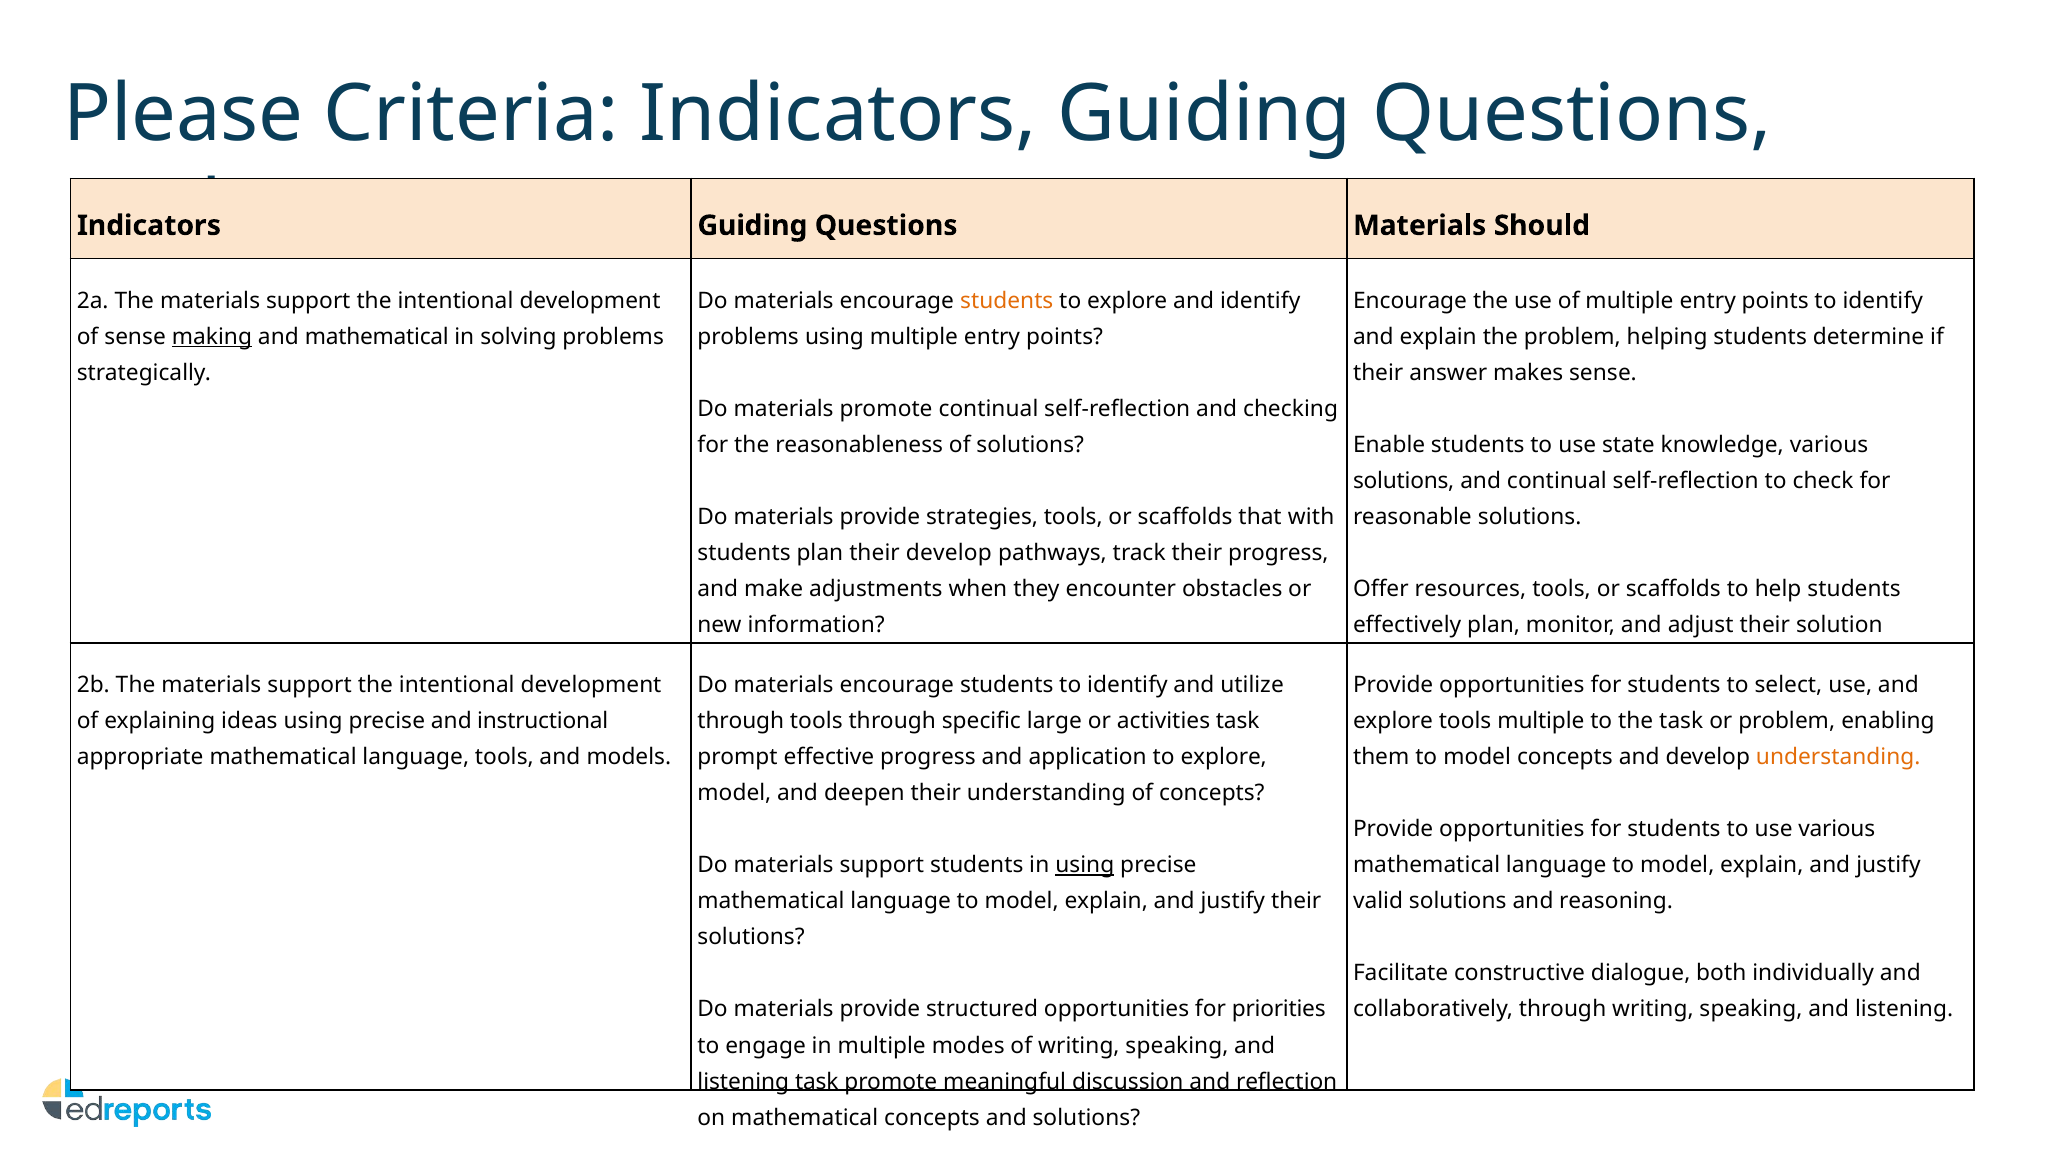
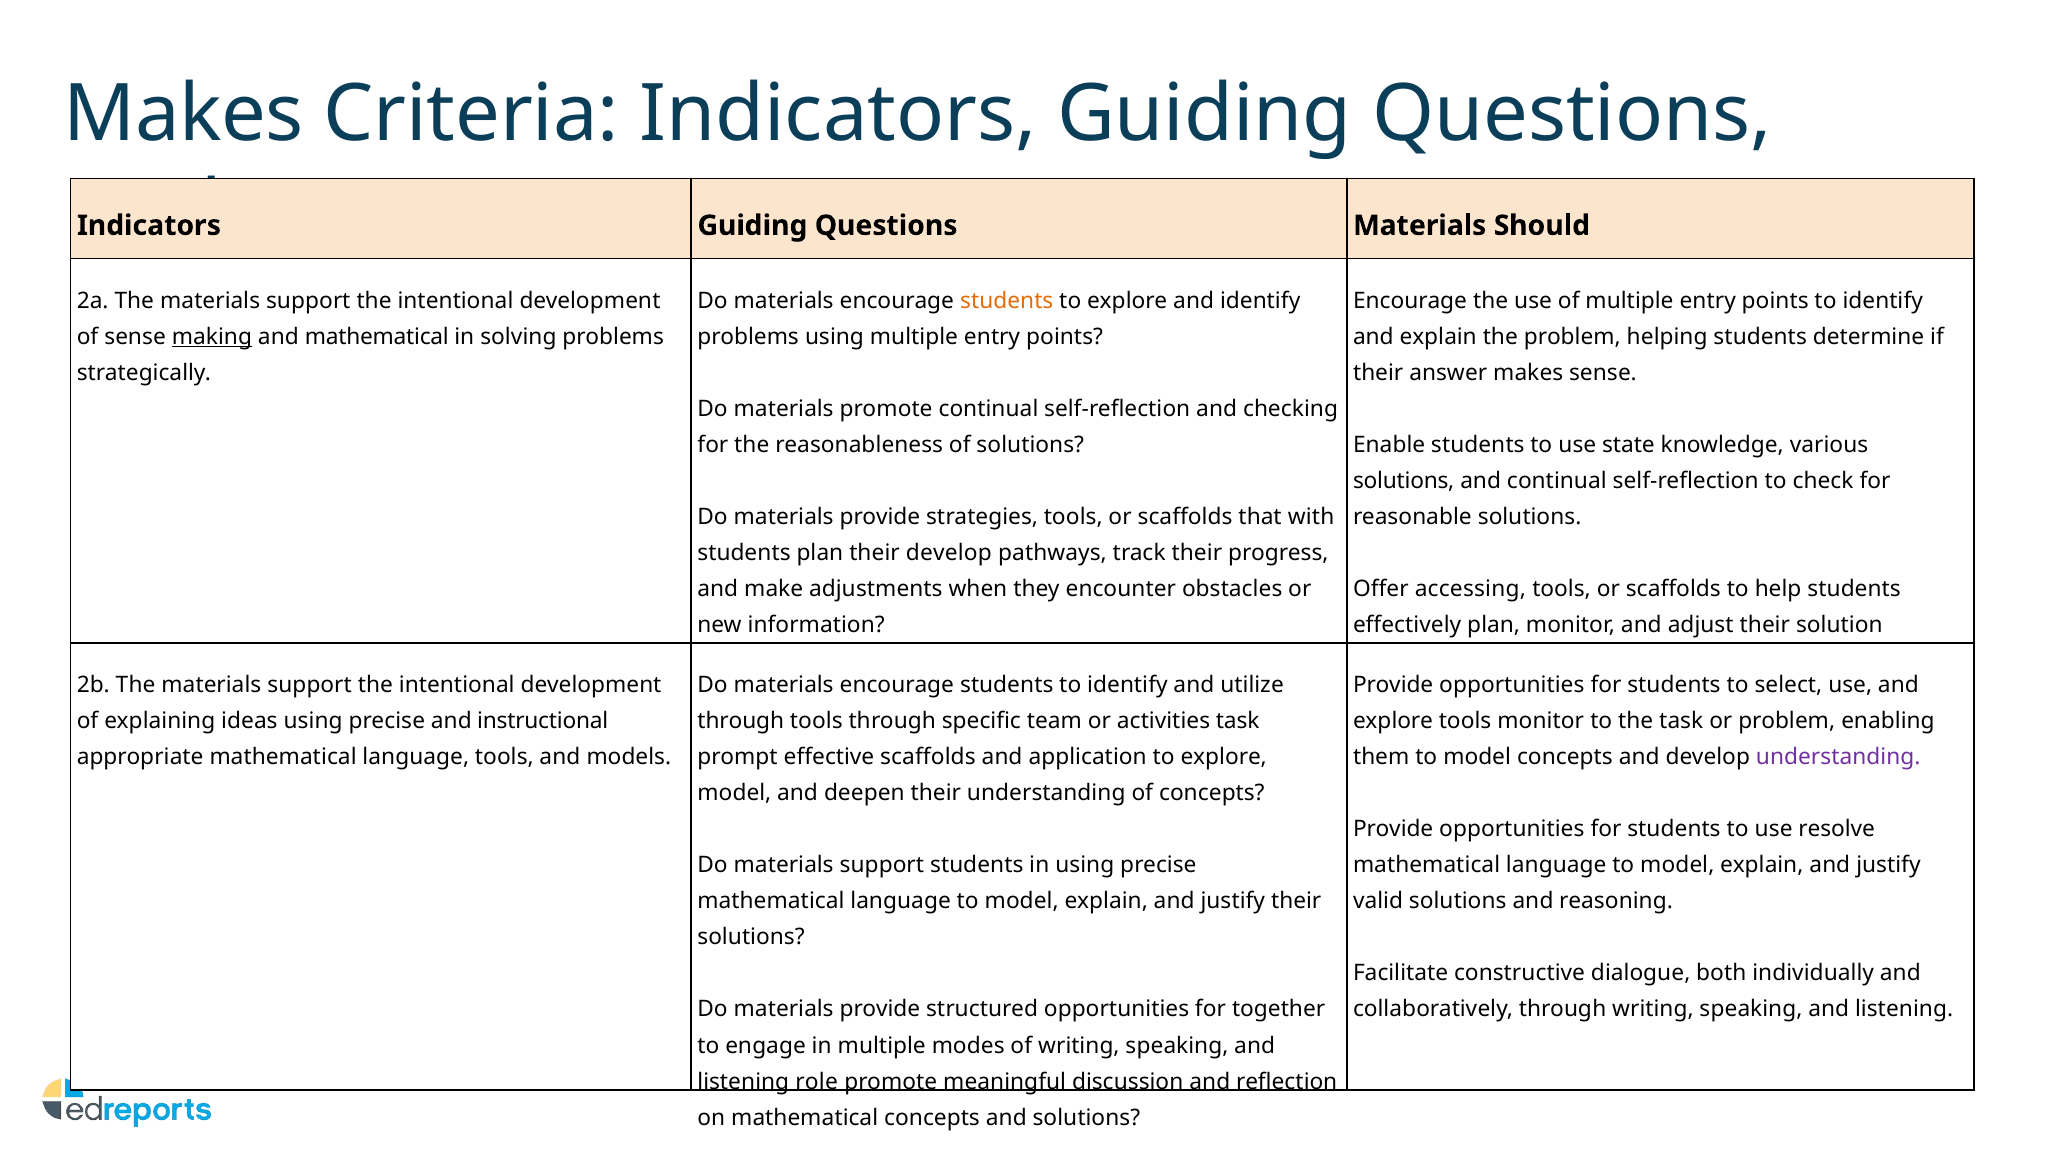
Please at (183, 115): Please -> Makes
resources: resources -> accessing
large: large -> team
tools multiple: multiple -> monitor
effective progress: progress -> scaffolds
understanding at (1838, 757) colour: orange -> purple
use various: various -> resolve
using at (1085, 865) underline: present -> none
priorities: priorities -> together
listening task: task -> role
